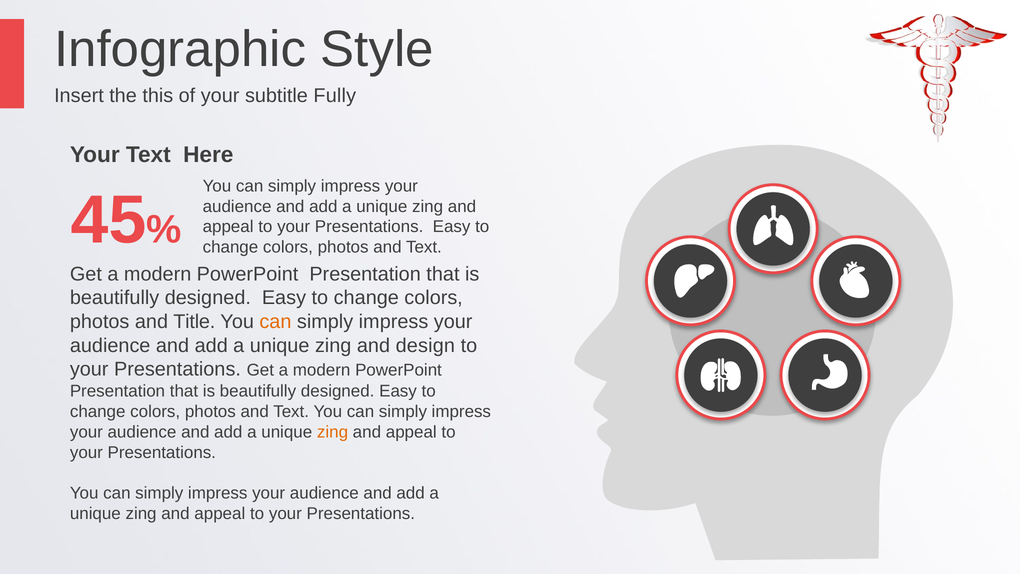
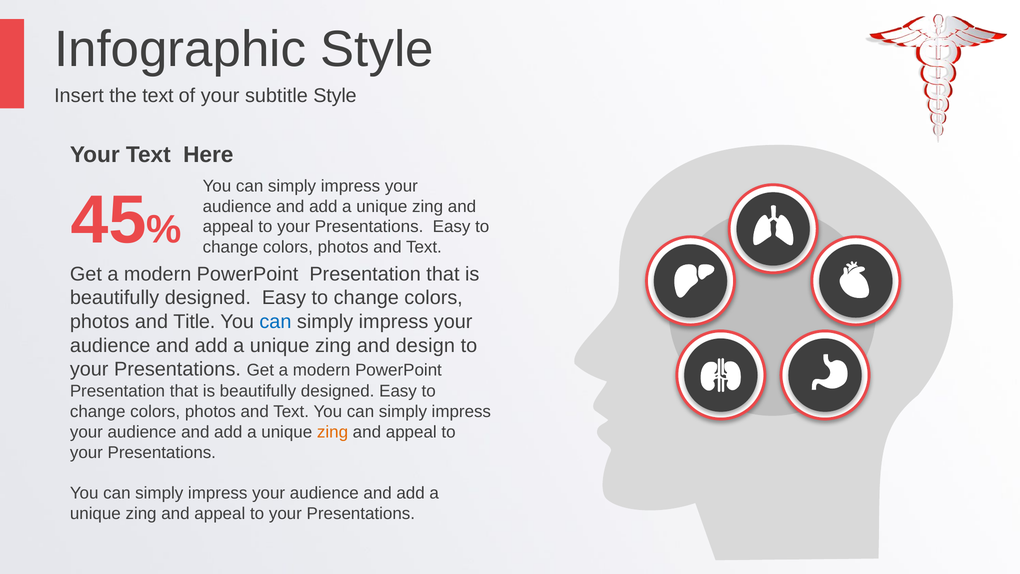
the this: this -> text
subtitle Fully: Fully -> Style
can at (275, 322) colour: orange -> blue
